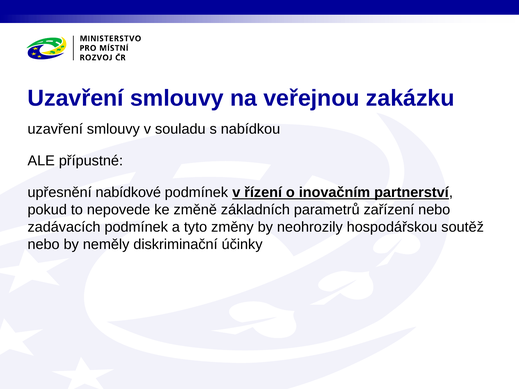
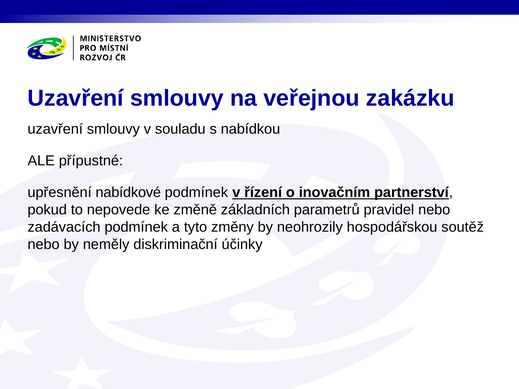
zařízení: zařízení -> pravidel
